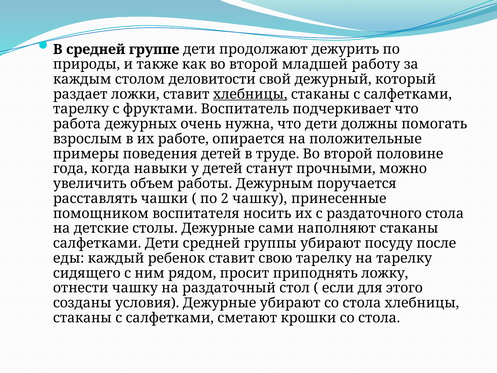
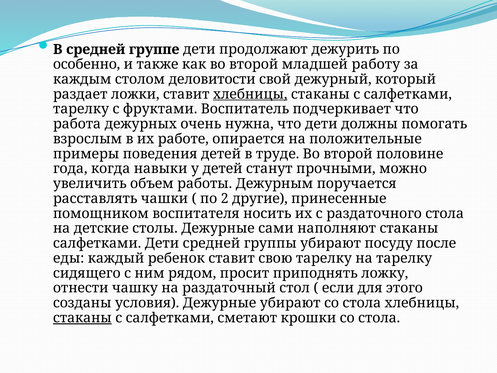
природы: природы -> особенно
2 чашку: чашку -> другие
стаканы at (82, 318) underline: none -> present
